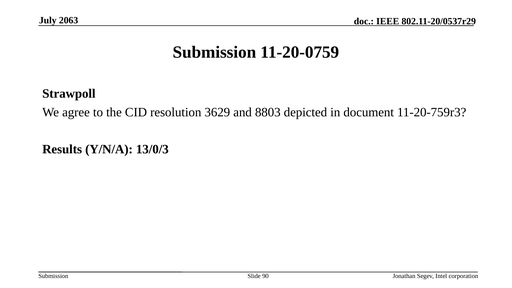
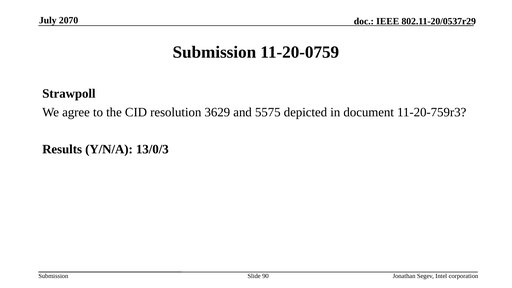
2063: 2063 -> 2070
8803: 8803 -> 5575
